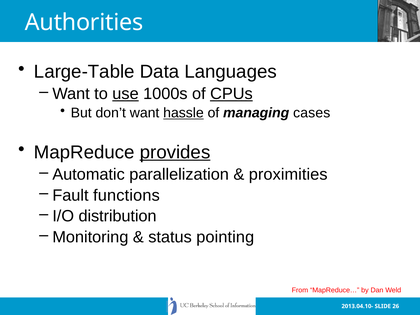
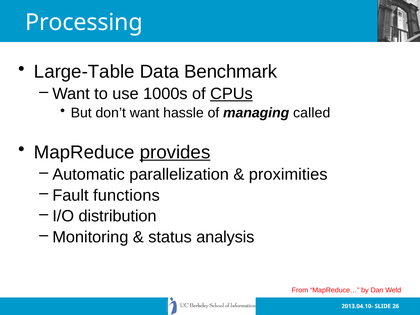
Authorities: Authorities -> Processing
Languages: Languages -> Benchmark
use underline: present -> none
hassle underline: present -> none
cases: cases -> called
pointing: pointing -> analysis
